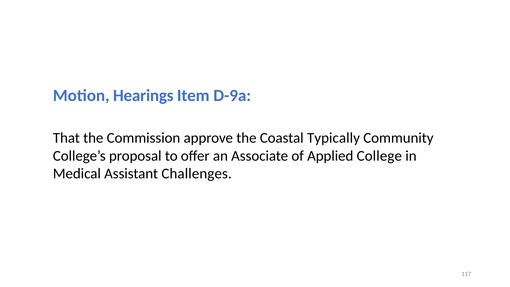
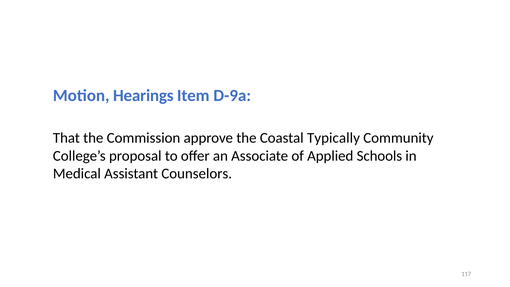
College: College -> Schools
Challenges: Challenges -> Counselors
